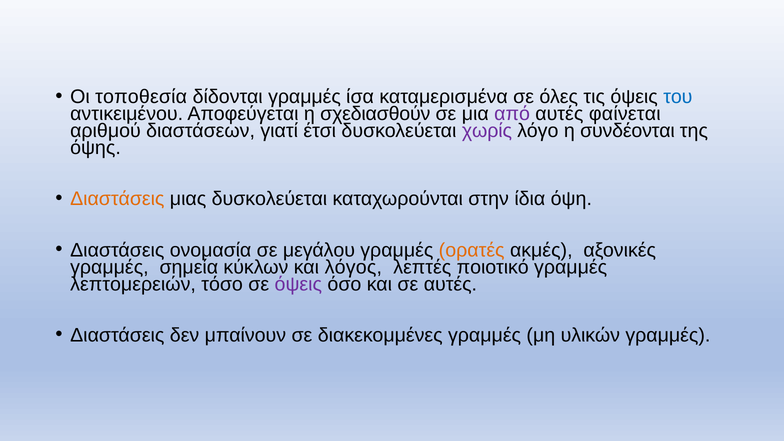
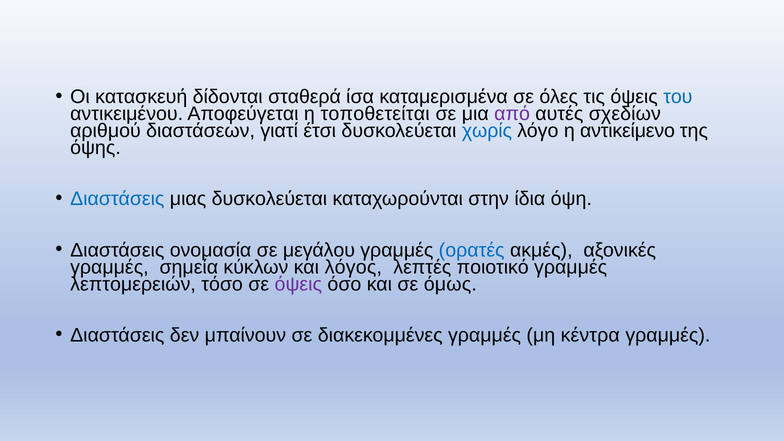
τοποθεσία: τοποθεσία -> κατασκευή
δίδονται γραμμές: γραμμές -> σταθερά
σχεδιασθούν: σχεδιασθούν -> τοποθετείται
φαίνεται: φαίνεται -> σχεδίων
χωρίς colour: purple -> blue
συνδέονται: συνδέονται -> αντικείμενο
Διαστάσεις at (117, 199) colour: orange -> blue
ορατές colour: orange -> blue
σε αυτές: αυτές -> όμως
υλικών: υλικών -> κέντρα
